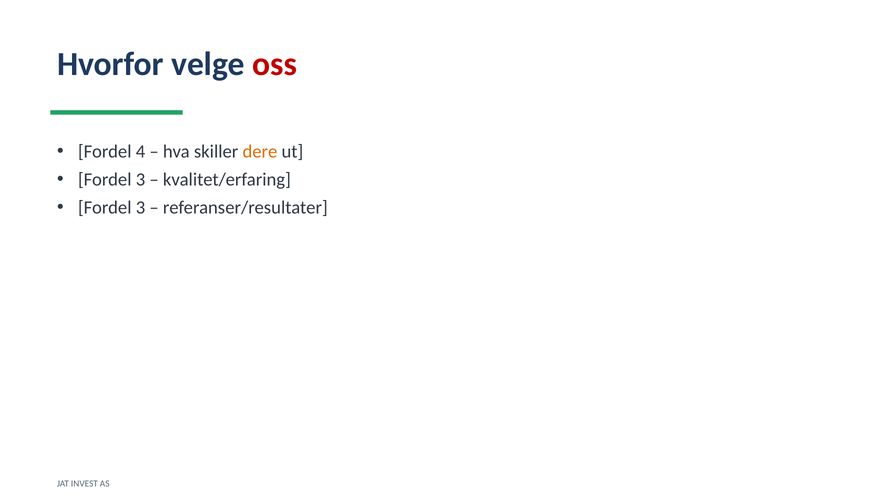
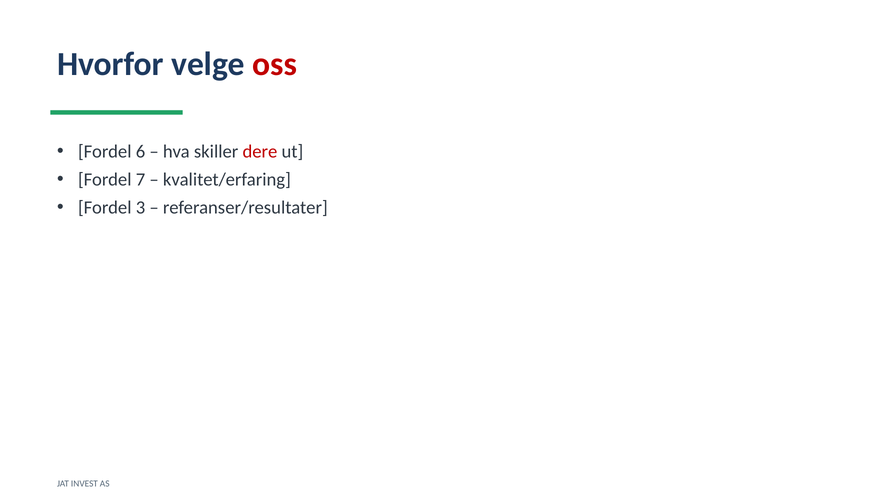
4: 4 -> 6
dere colour: orange -> red
3 at (141, 180): 3 -> 7
